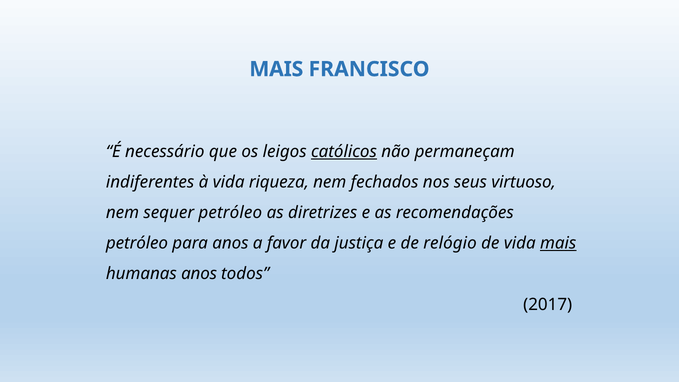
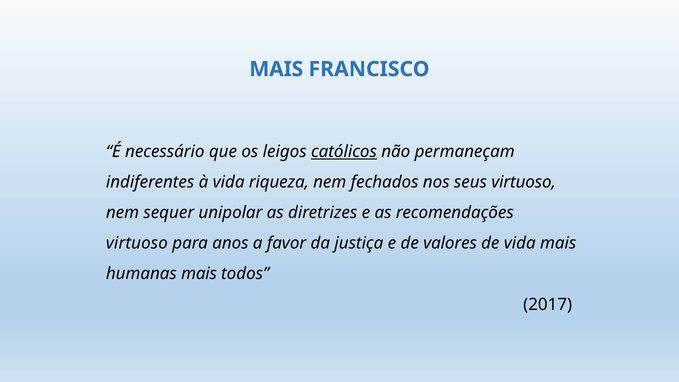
sequer petróleo: petróleo -> unipolar
petróleo at (137, 243): petróleo -> virtuoso
relógio: relógio -> valores
mais at (558, 243) underline: present -> none
humanas anos: anos -> mais
